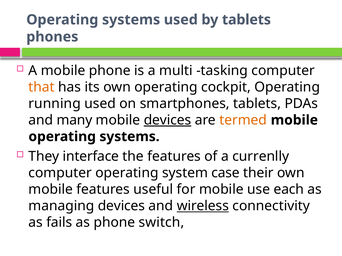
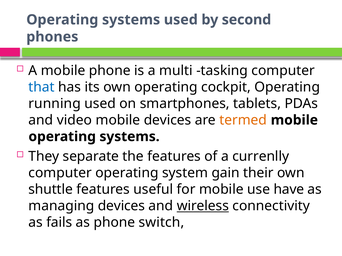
by tablets: tablets -> second
that colour: orange -> blue
many: many -> video
devices at (168, 120) underline: present -> none
interface: interface -> separate
case: case -> gain
mobile at (51, 190): mobile -> shuttle
each: each -> have
